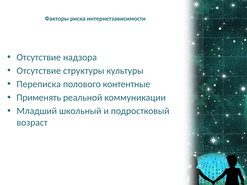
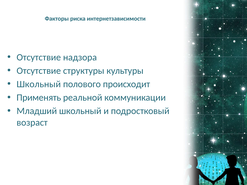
Переписка at (39, 84): Переписка -> Школьный
контентные: контентные -> происходит
